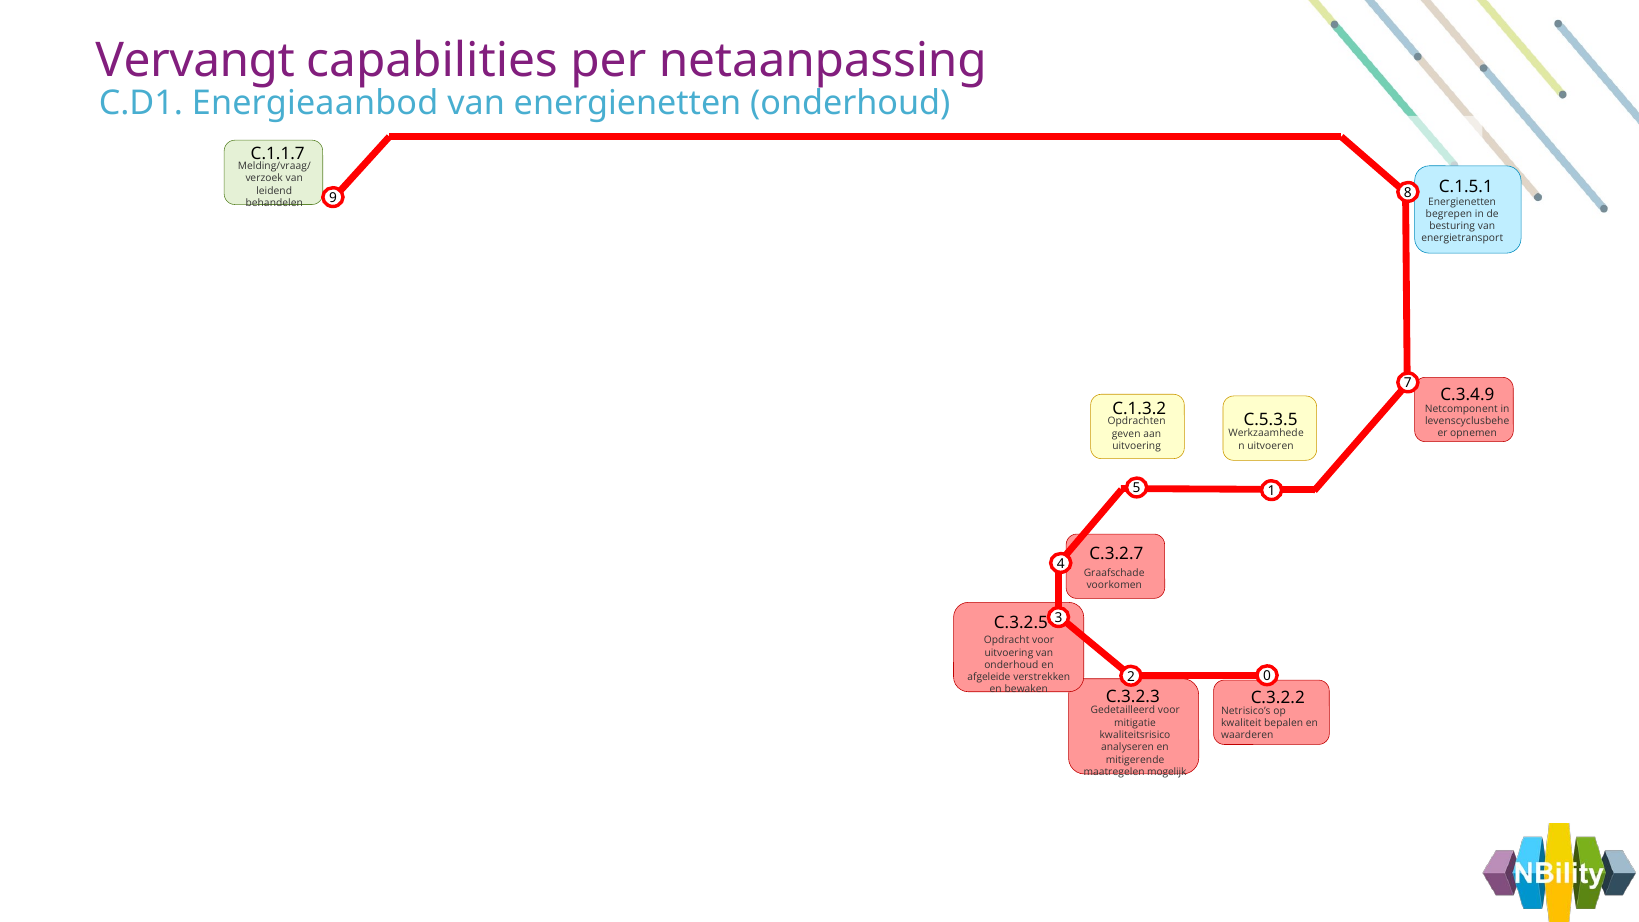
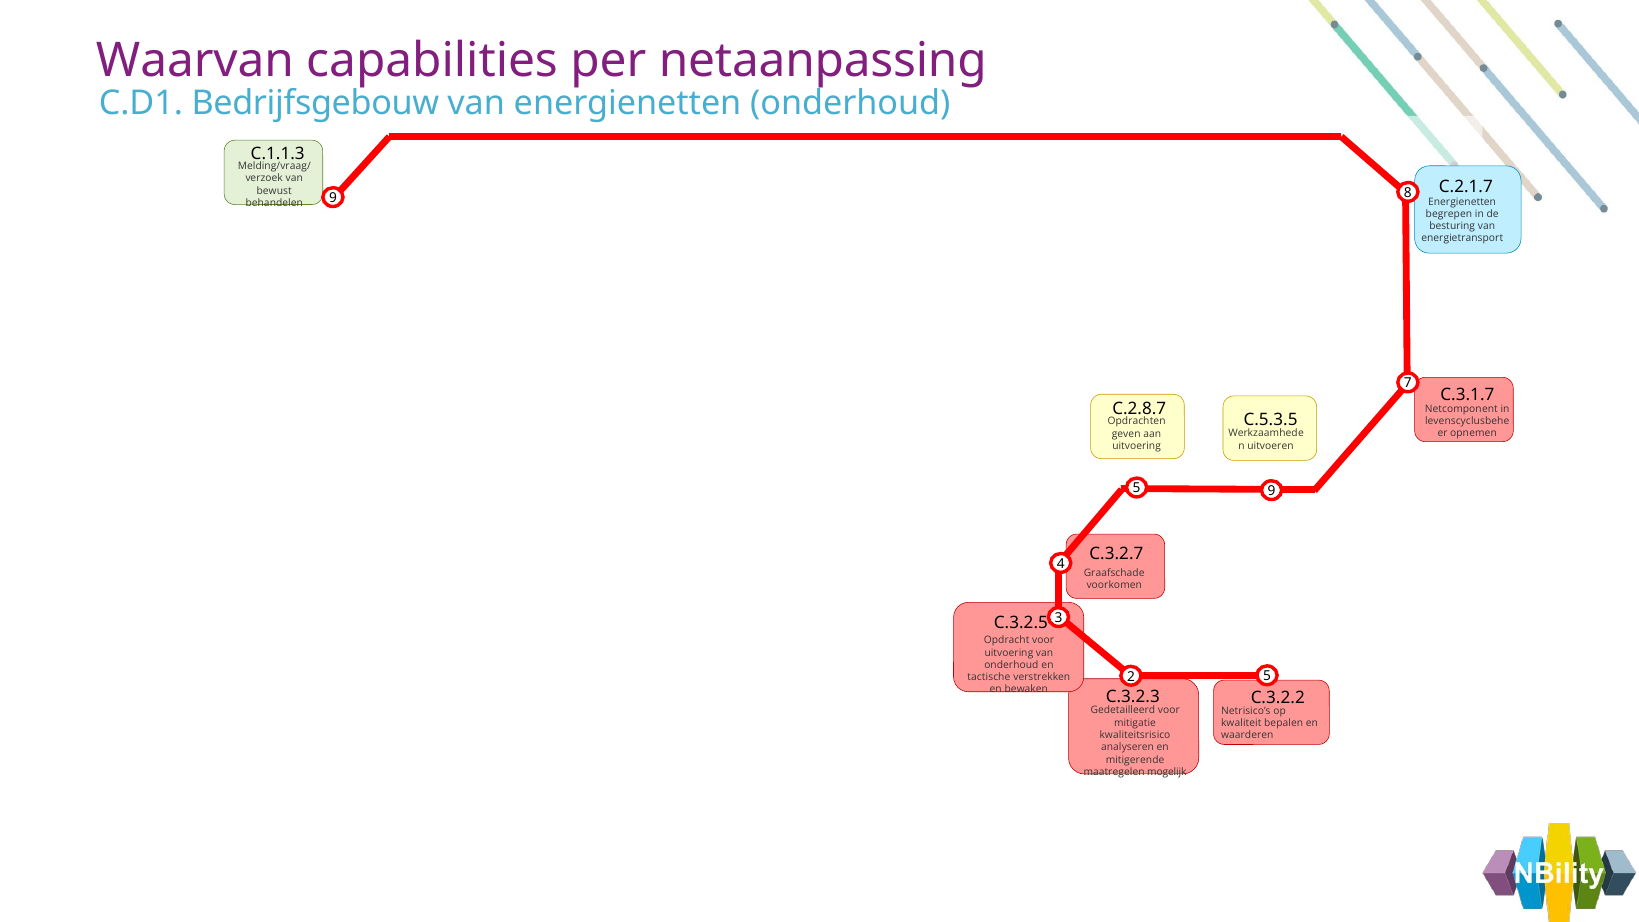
Vervangt: Vervangt -> Waarvan
Energieaanbod: Energieaanbod -> Bedrijfsgebouw
C.1.1.7: C.1.1.7 -> C.1.1.3
C.1.5.1: C.1.5.1 -> C.2.1.7
leidend: leidend -> bewust
C.3.4.9: C.3.4.9 -> C.3.1.7
C.1.3.2: C.1.3.2 -> C.2.8.7
5 1: 1 -> 9
2 0: 0 -> 5
afgeleide: afgeleide -> tactische
